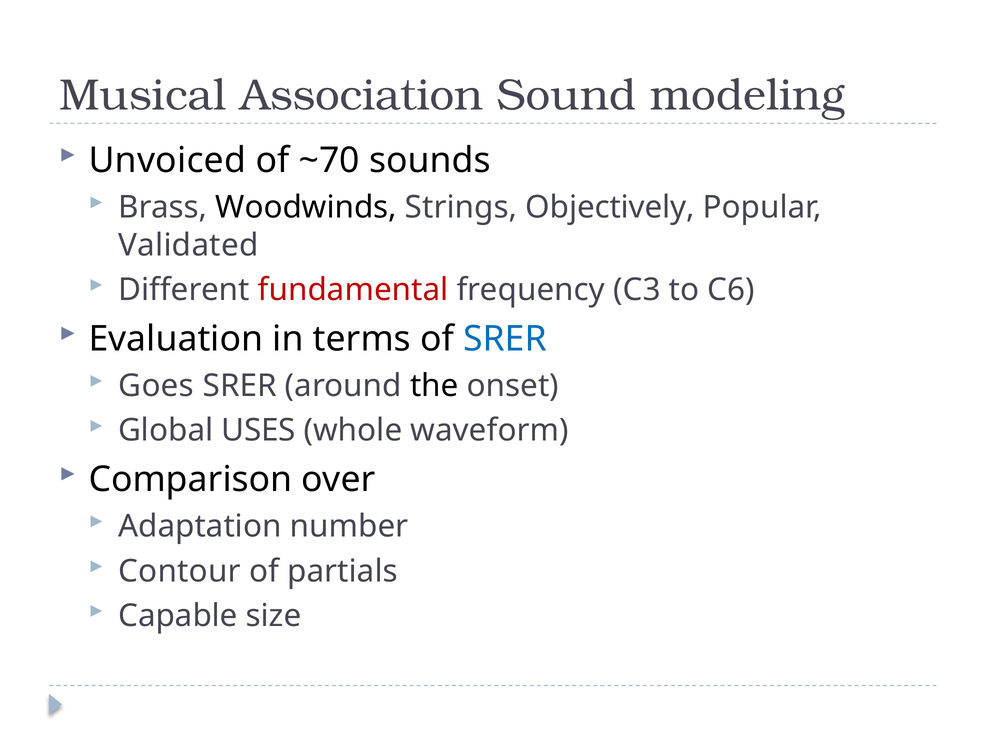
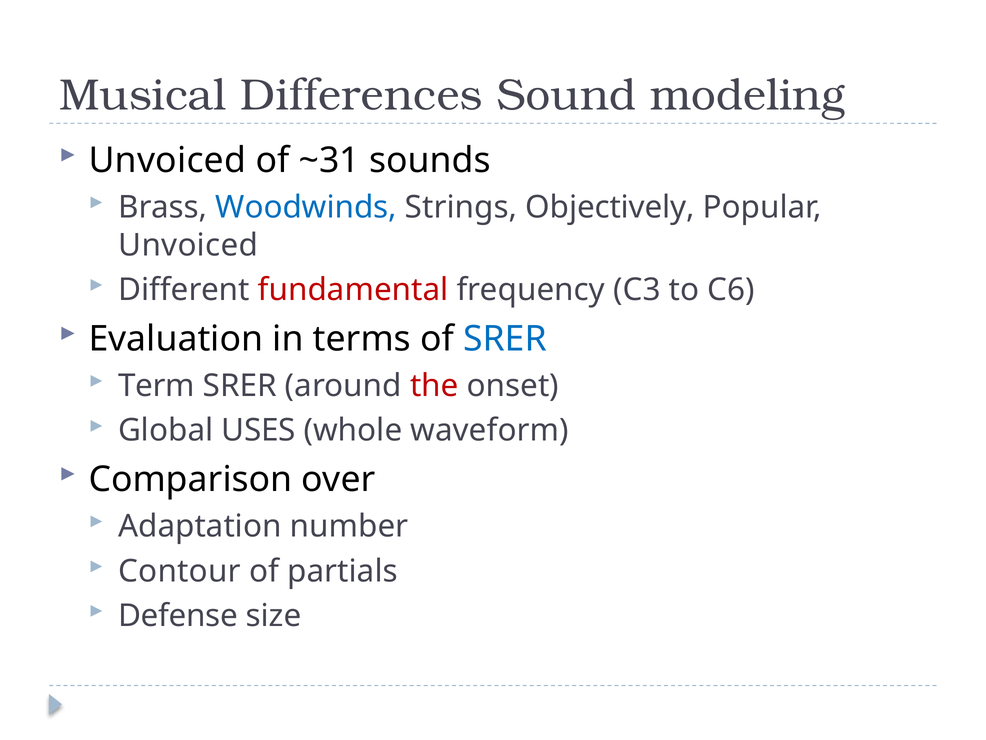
Association: Association -> Differences
~70: ~70 -> ~31
Woodwinds colour: black -> blue
Validated at (188, 245): Validated -> Unvoiced
Goes: Goes -> Term
the colour: black -> red
Capable: Capable -> Defense
